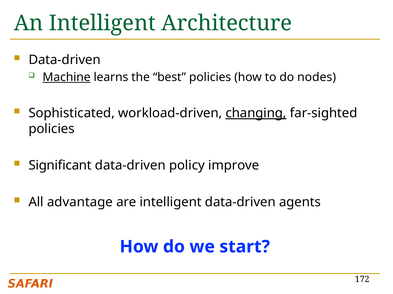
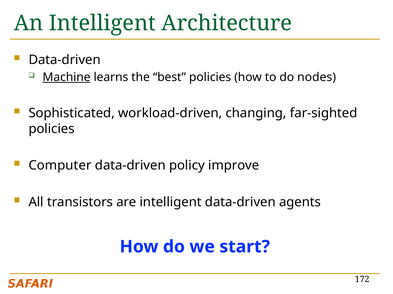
changing underline: present -> none
Significant: Significant -> Computer
advantage: advantage -> transistors
